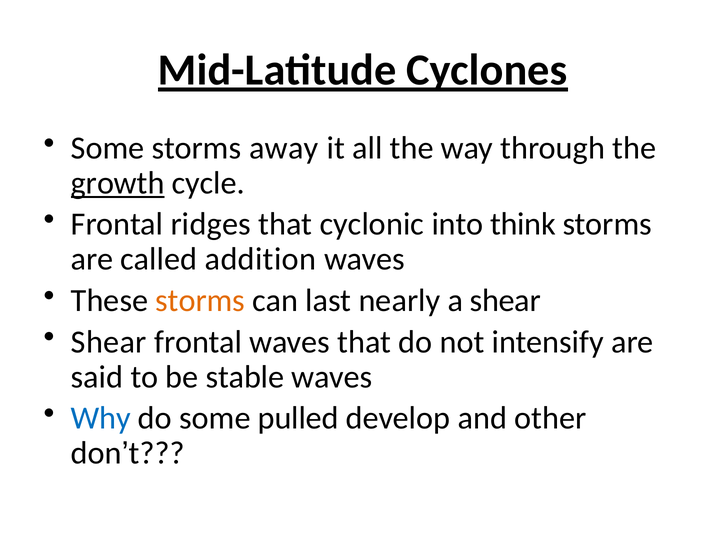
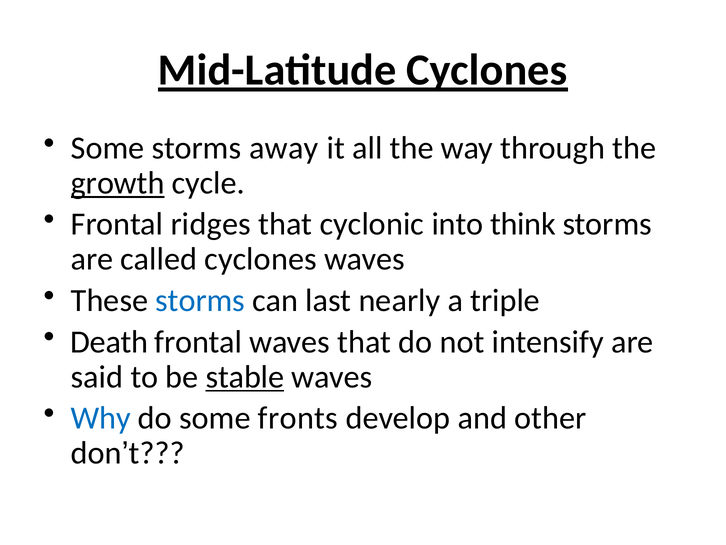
called addition: addition -> cyclones
storms at (200, 300) colour: orange -> blue
a shear: shear -> triple
Shear at (109, 342): Shear -> Death
stable underline: none -> present
pulled: pulled -> fronts
